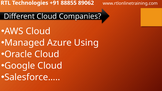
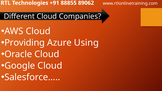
Managed: Managed -> Providing
